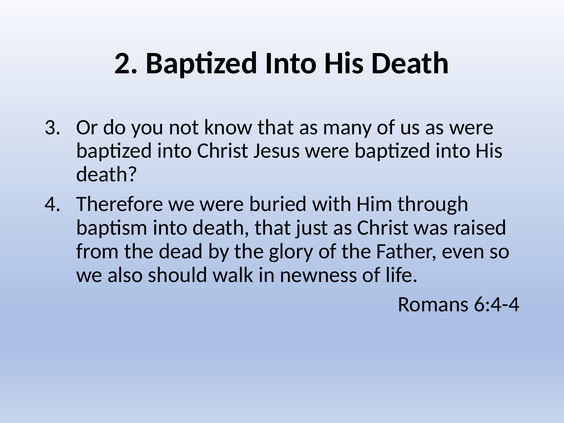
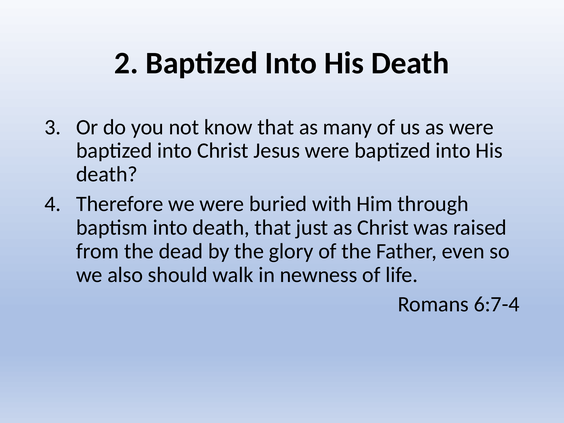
6:4-4: 6:4-4 -> 6:7-4
